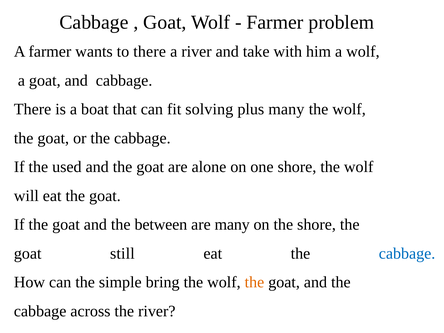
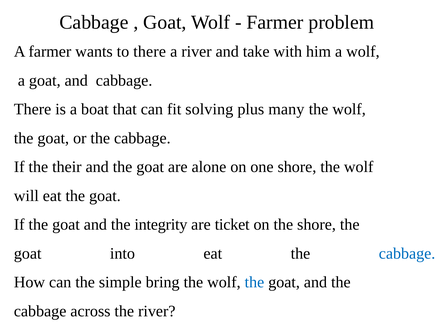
used: used -> their
between: between -> integrity
are many: many -> ticket
still: still -> into
the at (254, 282) colour: orange -> blue
